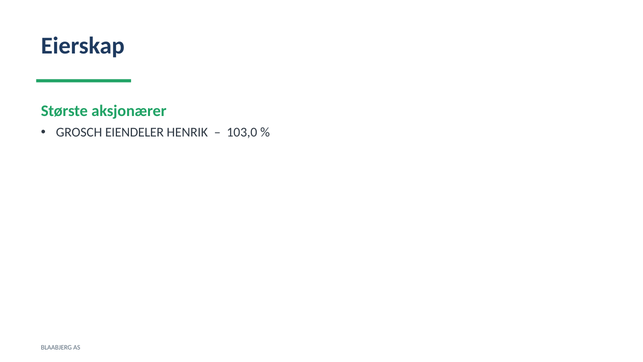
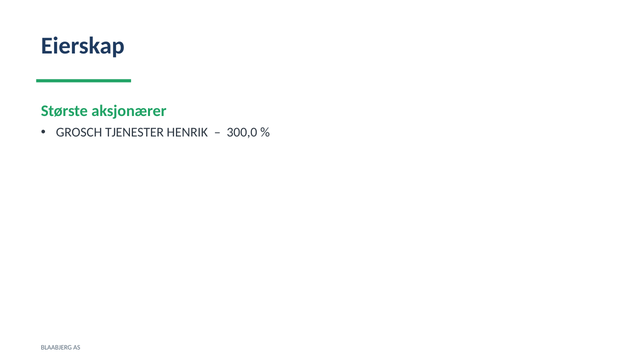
EIENDELER: EIENDELER -> TJENESTER
103,0: 103,0 -> 300,0
